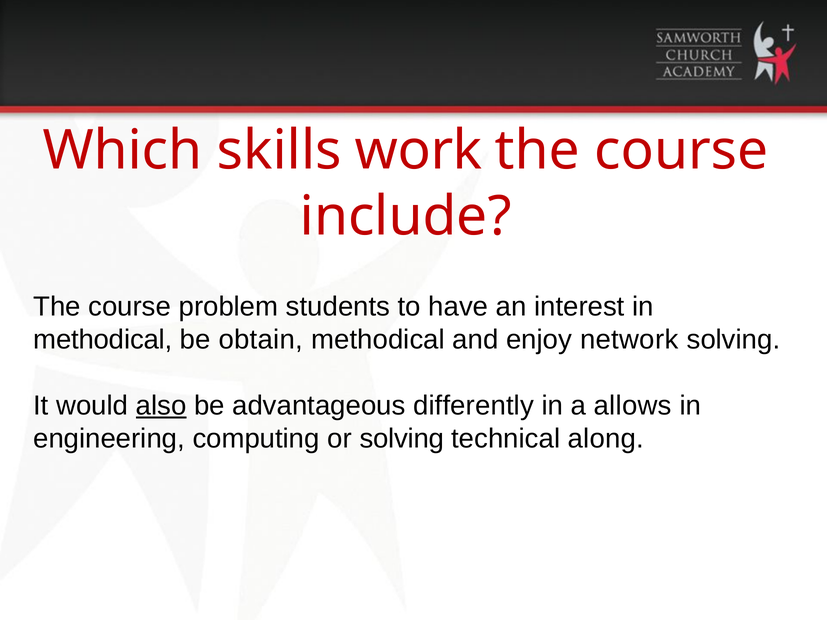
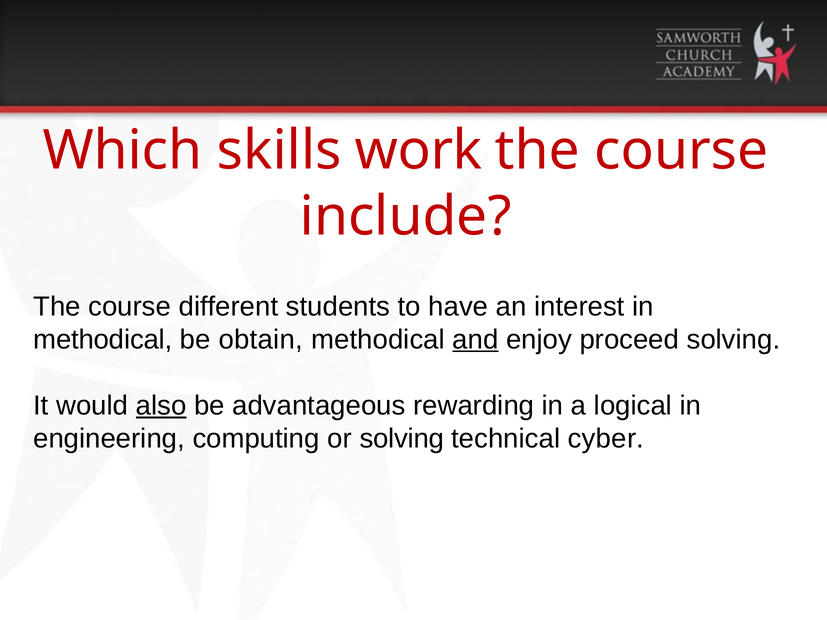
problem: problem -> different
and underline: none -> present
network: network -> proceed
differently: differently -> rewarding
allows: allows -> logical
along: along -> cyber
